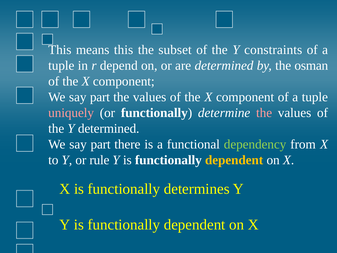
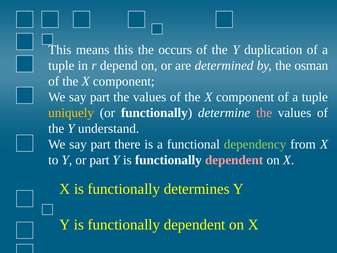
subset: subset -> occurs
constraints: constraints -> duplication
uniquely colour: pink -> yellow
Y determined: determined -> understand
or rule: rule -> part
dependent at (234, 160) colour: yellow -> pink
